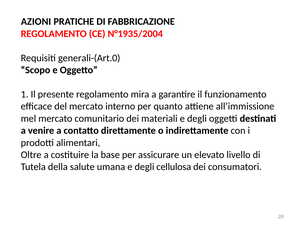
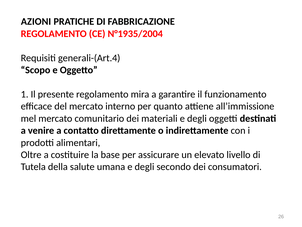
generali-(Art.0: generali-(Art.0 -> generali-(Art.4
cellulosa: cellulosa -> secondo
